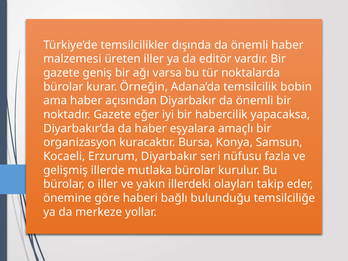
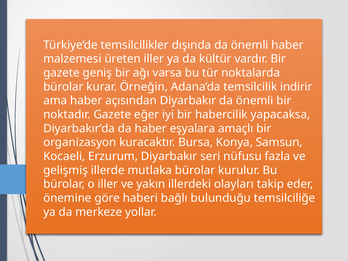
editör: editör -> kültür
bobin: bobin -> indirir
